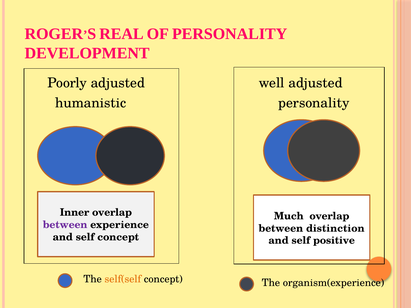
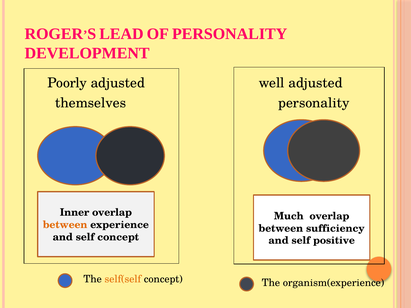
REAL: REAL -> LEAD
humanistic: humanistic -> themselves
between at (65, 225) colour: purple -> orange
distinction: distinction -> sufficiency
